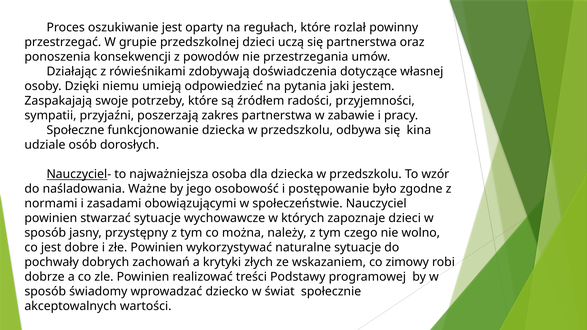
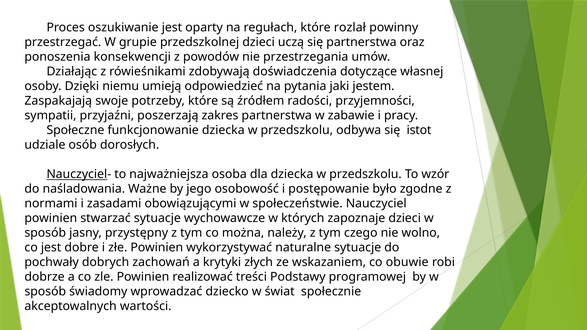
kina: kina -> istot
zimowy: zimowy -> obuwie
